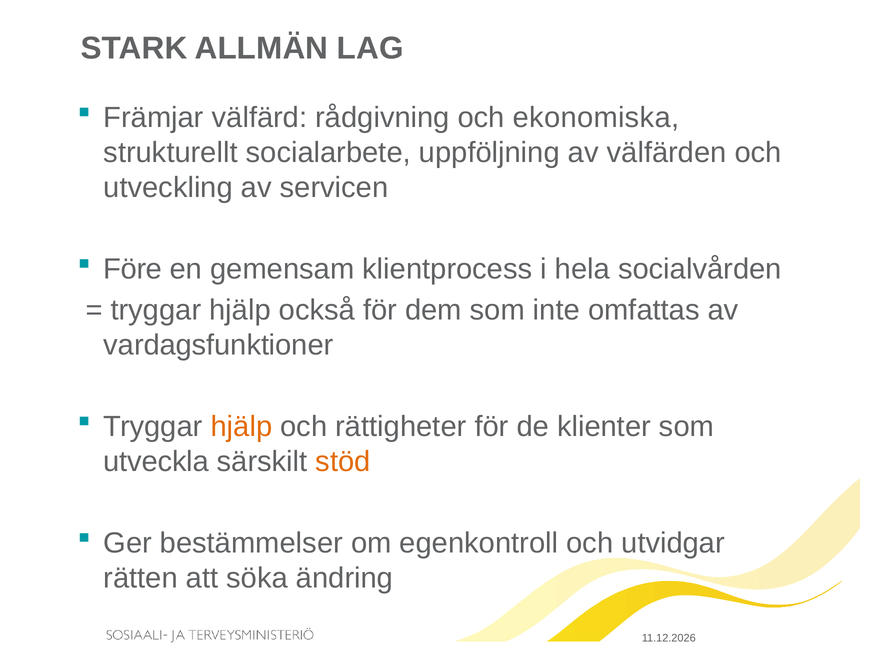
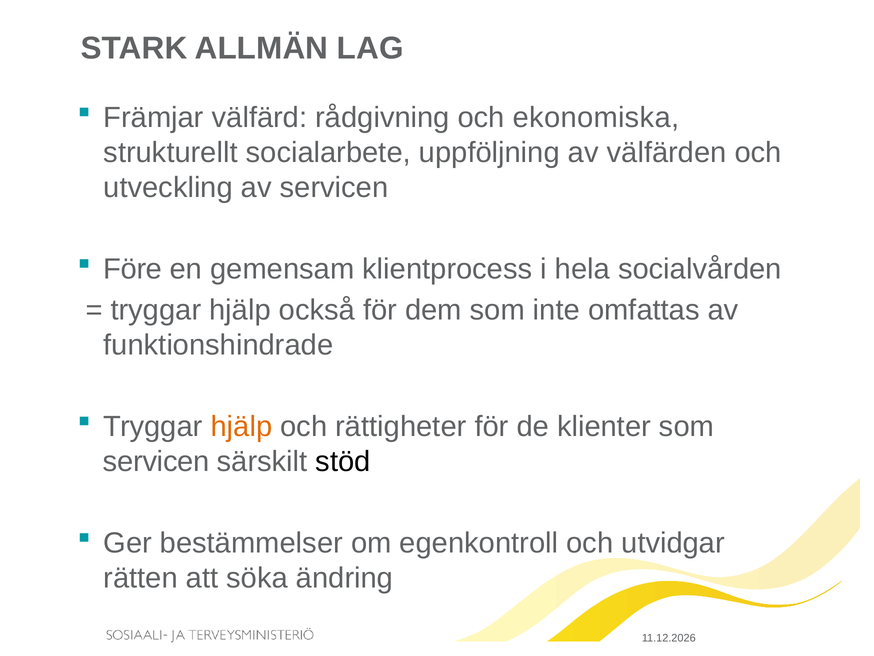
vardagsfunktioner: vardagsfunktioner -> funktionshindrade
utveckla at (156, 461): utveckla -> servicen
stöd colour: orange -> black
